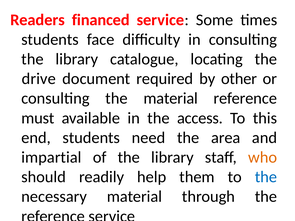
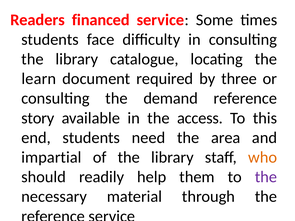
drive: drive -> learn
other: other -> three
the material: material -> demand
must: must -> story
the at (266, 177) colour: blue -> purple
